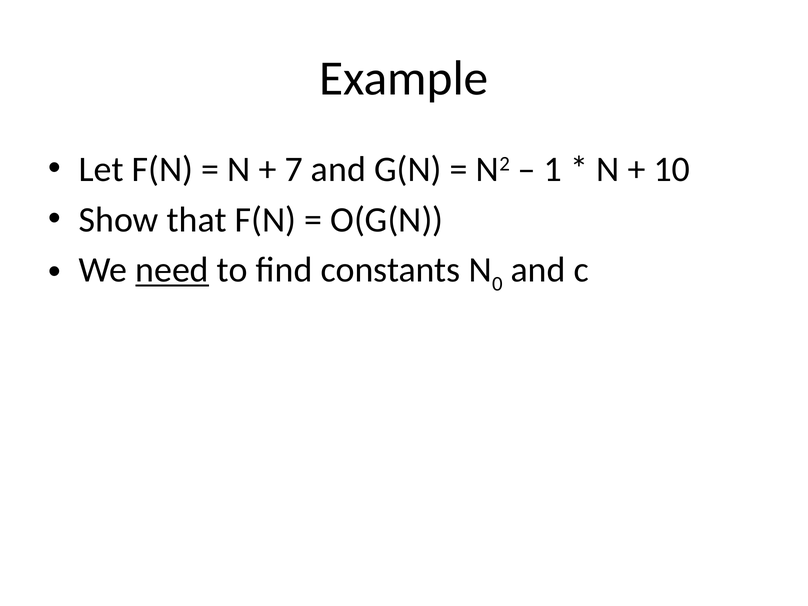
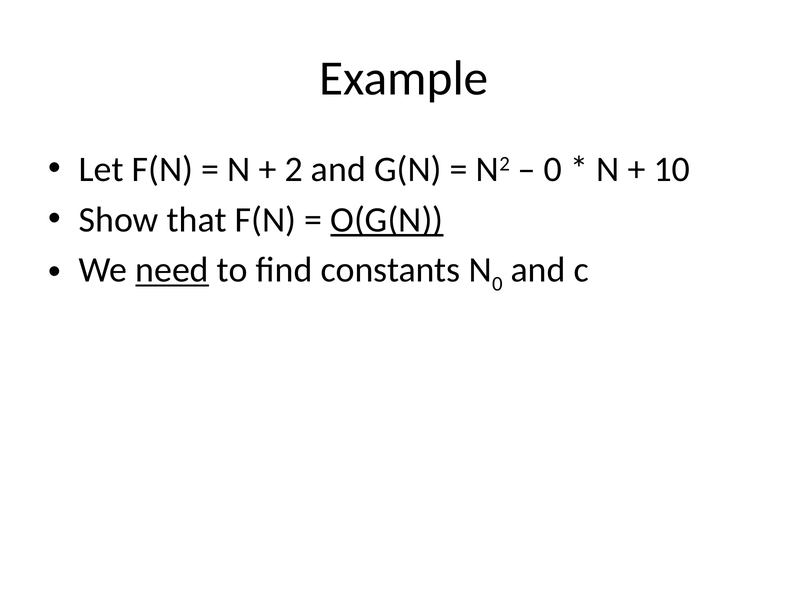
7: 7 -> 2
1 at (553, 170): 1 -> 0
O(G(N underline: none -> present
